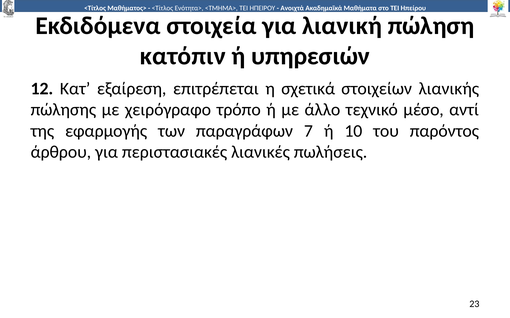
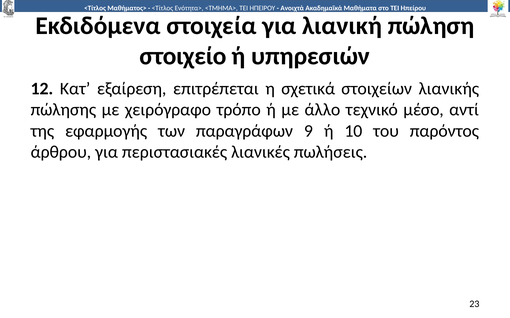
κατόπιν: κατόπιν -> στοιχείο
7: 7 -> 9
